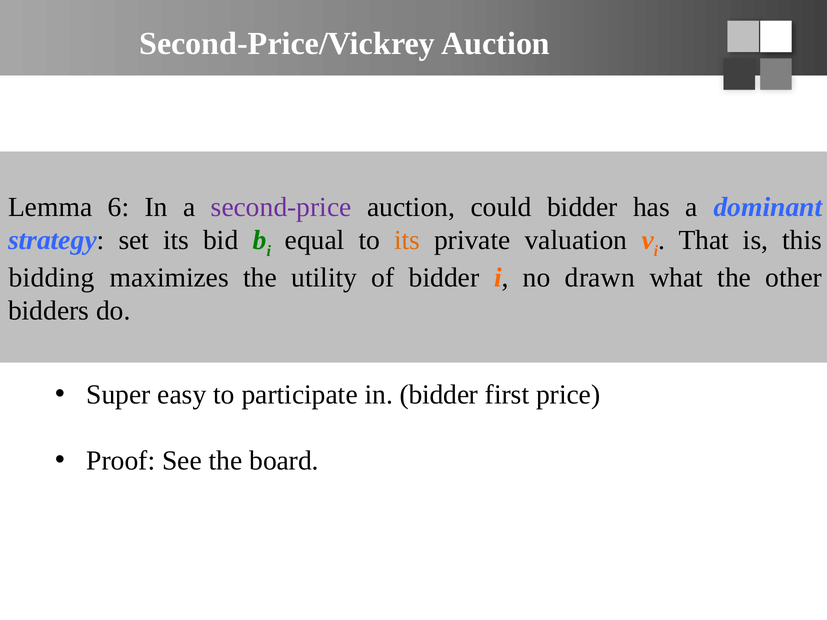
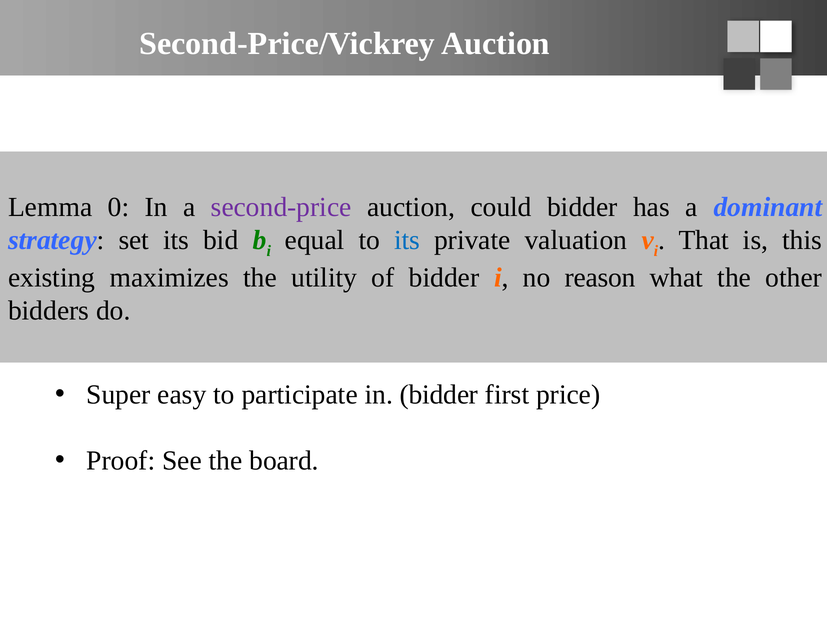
6: 6 -> 0
its at (407, 240) colour: orange -> blue
bidding: bidding -> existing
drawn: drawn -> reason
